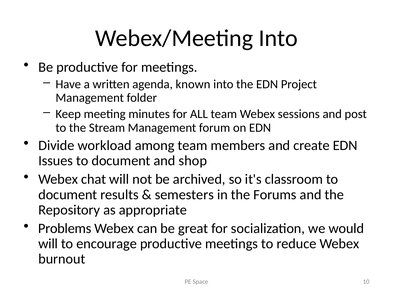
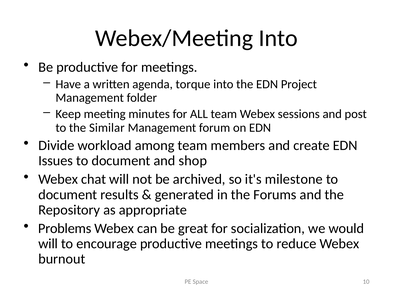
known: known -> torque
Stream: Stream -> Similar
classroom: classroom -> milestone
semesters: semesters -> generated
